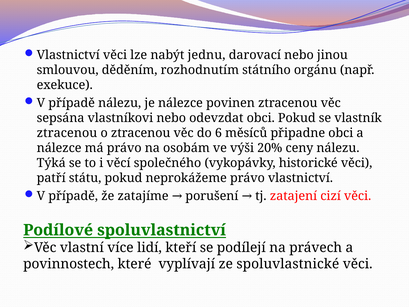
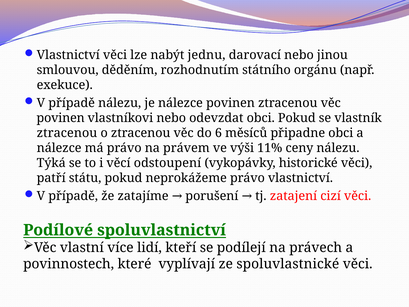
sepsána at (61, 118): sepsána -> povinen
osobám: osobám -> právem
20%: 20% -> 11%
společného: společného -> odstoupení
